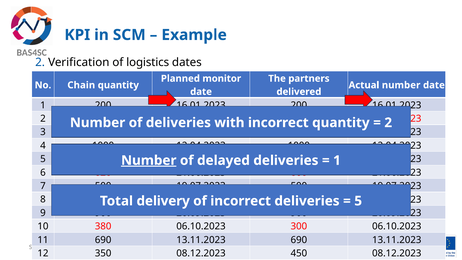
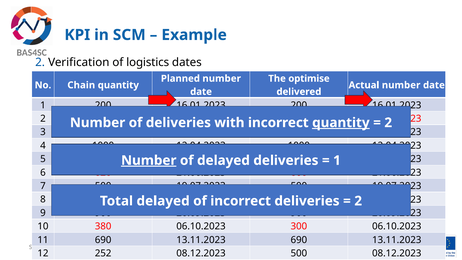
Planned monitor: monitor -> number
partners: partners -> optimise
quantity at (341, 123) underline: none -> present
delivery at (163, 201): delivery -> delayed
5 at (358, 201): 5 -> 2
350: 350 -> 252
08.12.2023 450: 450 -> 500
